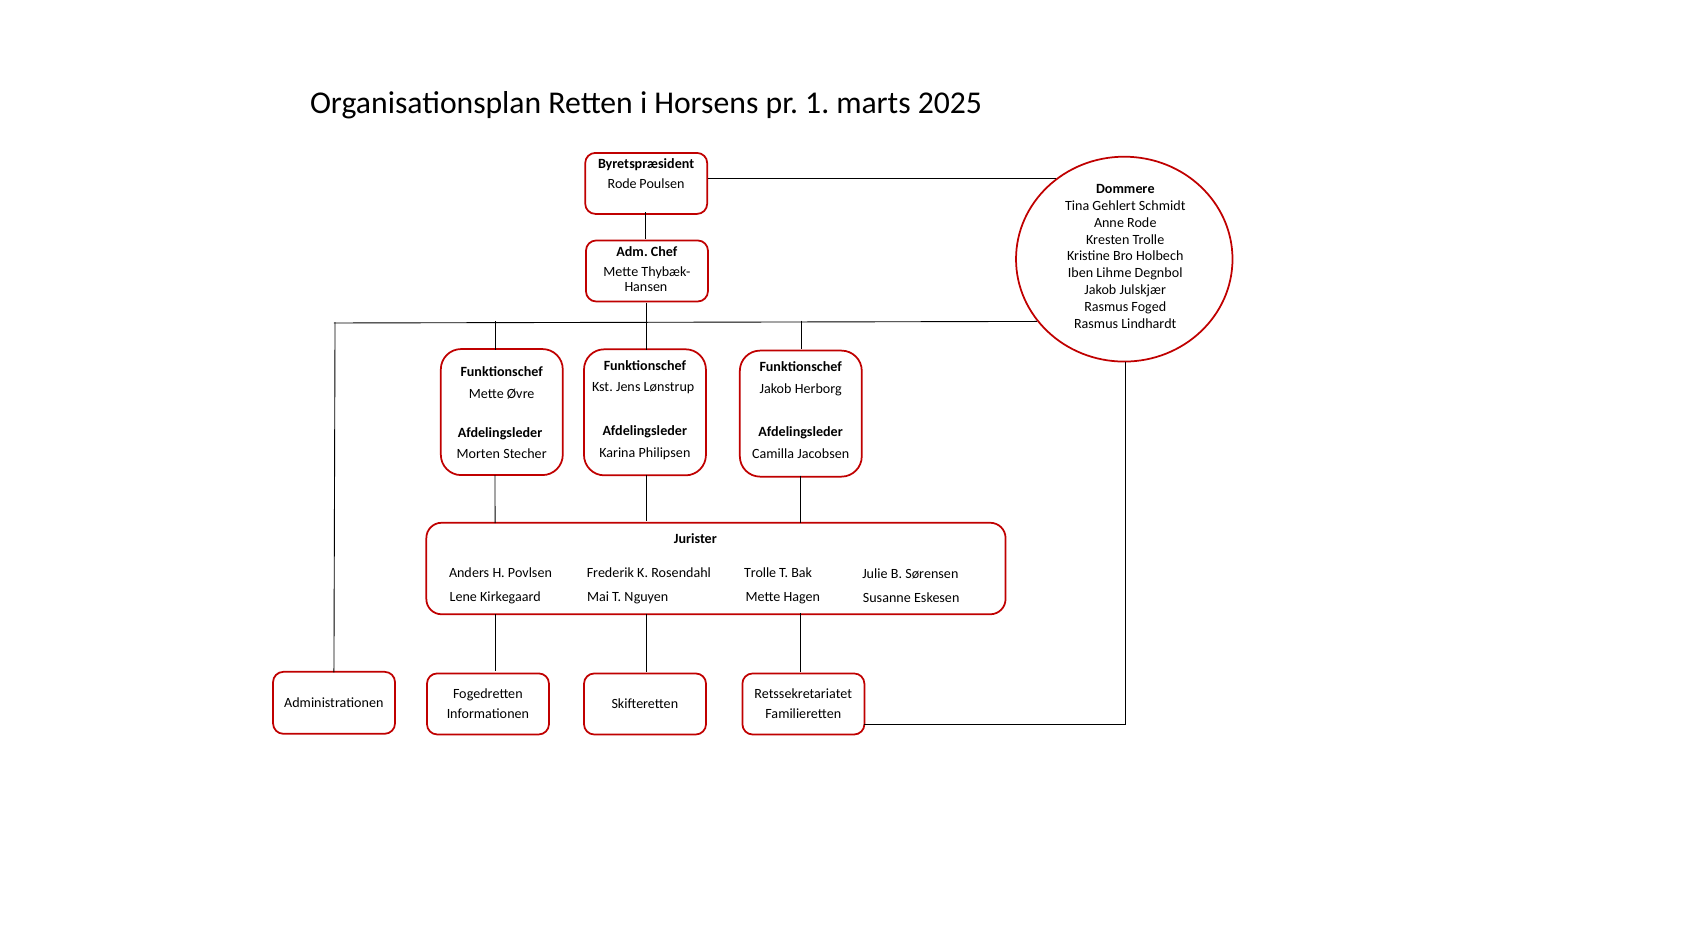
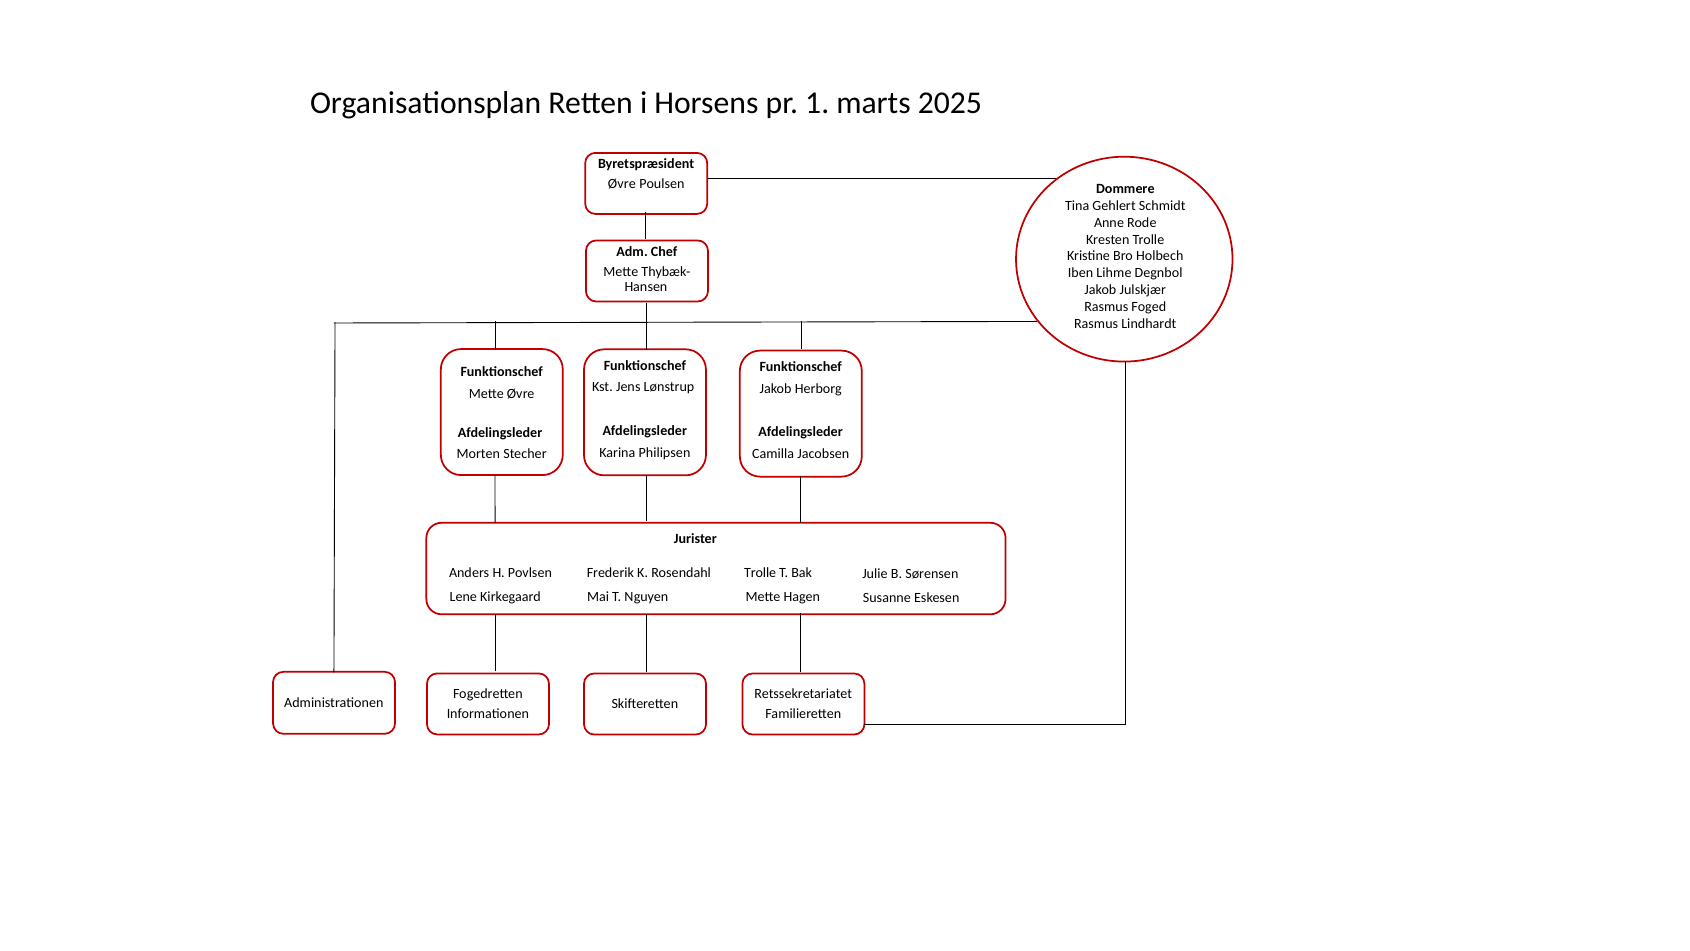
Rode at (622, 184): Rode -> Øvre
